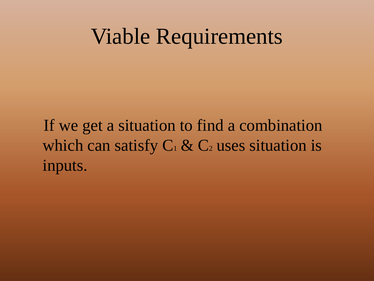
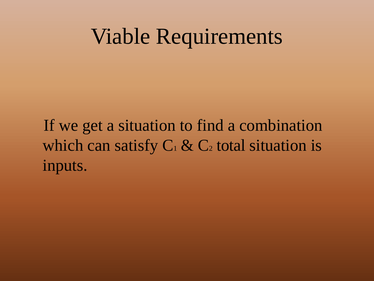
uses: uses -> total
